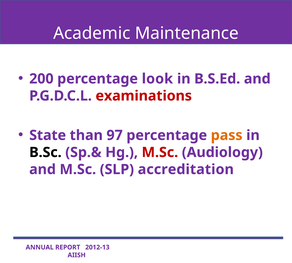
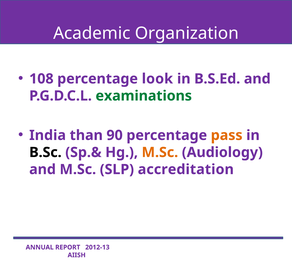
Maintenance: Maintenance -> Organization
200: 200 -> 108
examinations colour: red -> green
State: State -> India
97: 97 -> 90
M.Sc at (160, 152) colour: red -> orange
